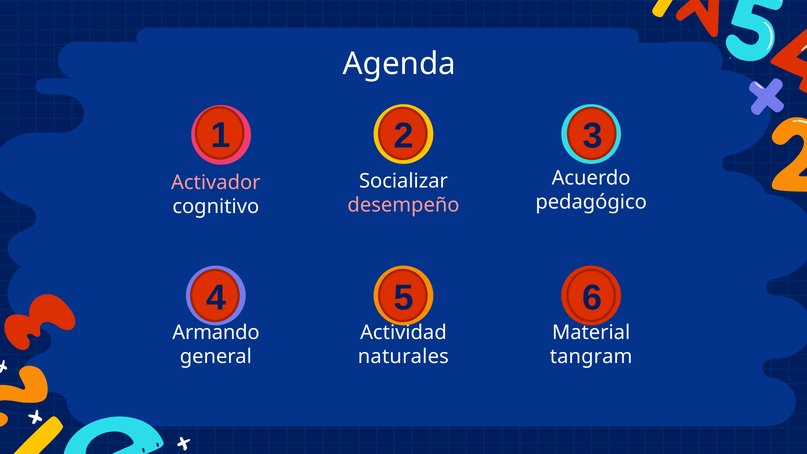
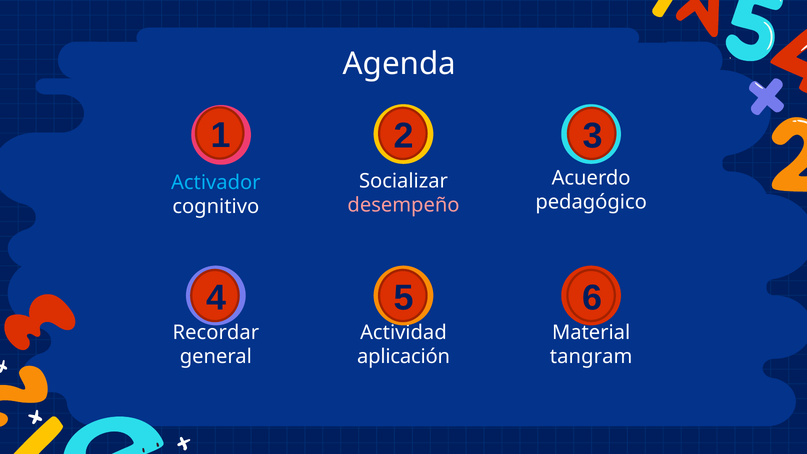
Activador colour: pink -> light blue
Armando: Armando -> Recordar
naturales: naturales -> aplicación
